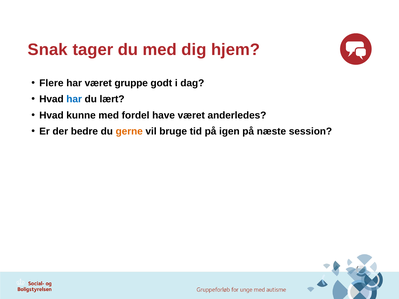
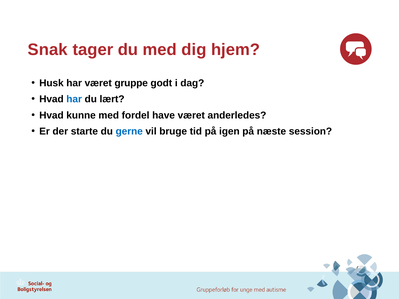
Flere: Flere -> Husk
bedre: bedre -> starte
gerne colour: orange -> blue
